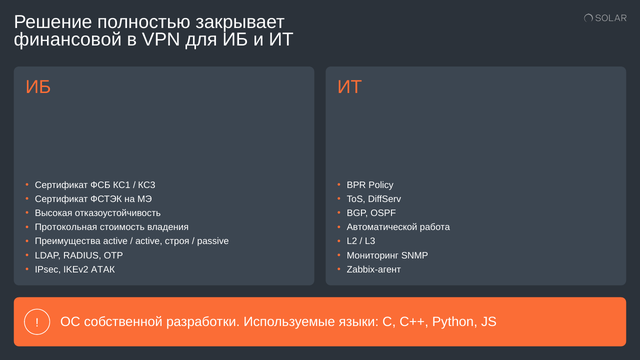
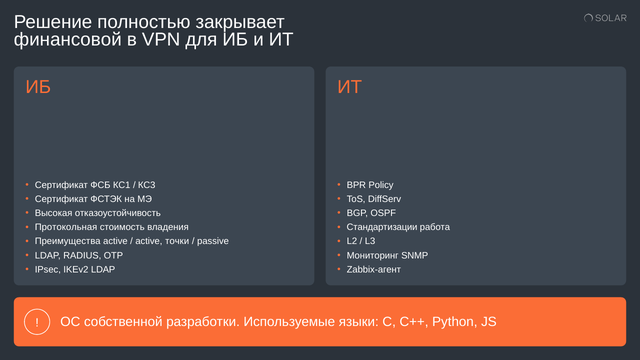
Автоматической: Автоматической -> Стандартизации
строя: строя -> точки
IKEv2 АТАК: АТАК -> LDAP
